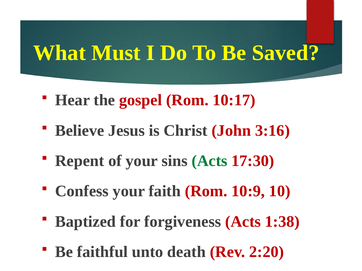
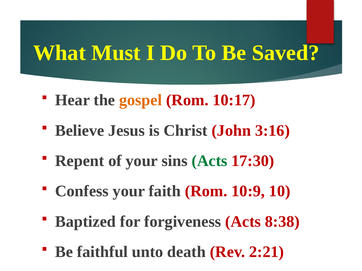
gospel colour: red -> orange
1:38: 1:38 -> 8:38
2:20: 2:20 -> 2:21
